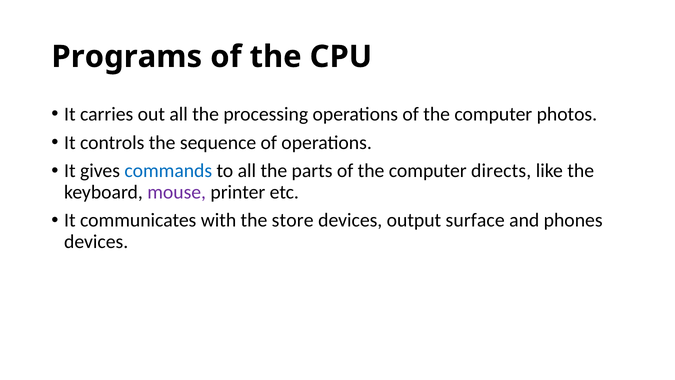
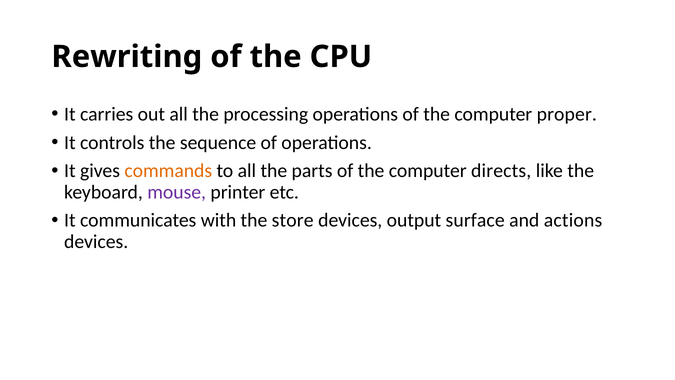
Programs: Programs -> Rewriting
photos: photos -> proper
commands colour: blue -> orange
phones: phones -> actions
